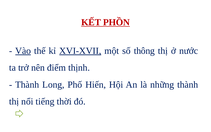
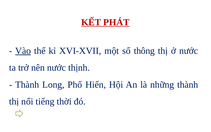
PHỒN: PHỒN -> PHÁT
XVI-XVII underline: present -> none
nên điểm: điểm -> nước
